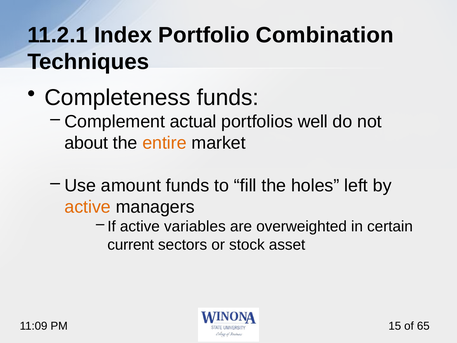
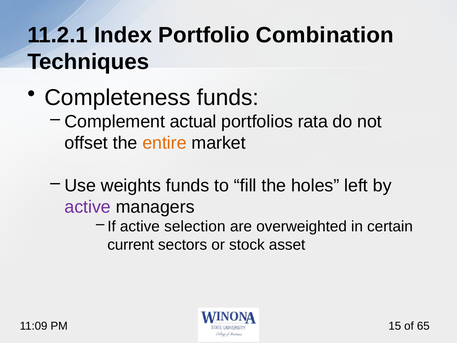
well: well -> rata
about: about -> offset
amount: amount -> weights
active at (88, 207) colour: orange -> purple
variables: variables -> selection
